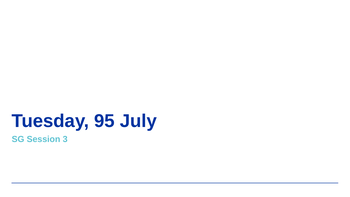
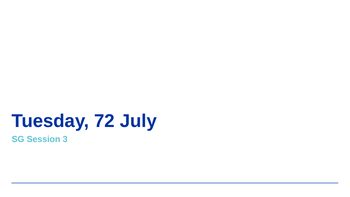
95: 95 -> 72
